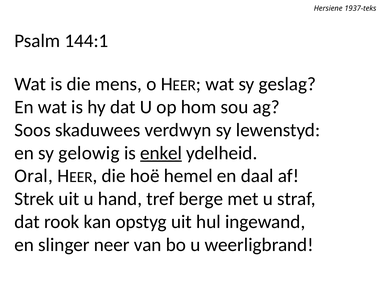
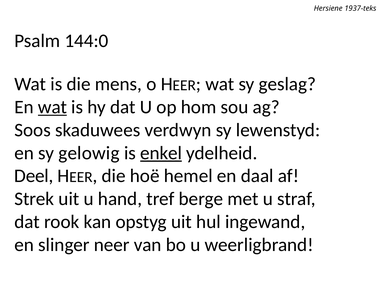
144:1: 144:1 -> 144:0
wat at (52, 107) underline: none -> present
Oral: Oral -> Deel
